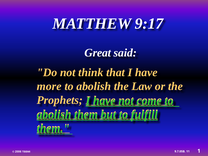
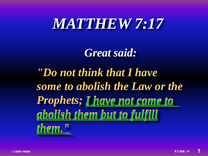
9:17: 9:17 -> 7:17
more: more -> some
